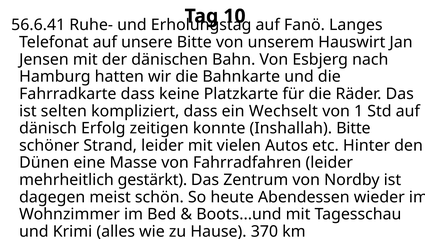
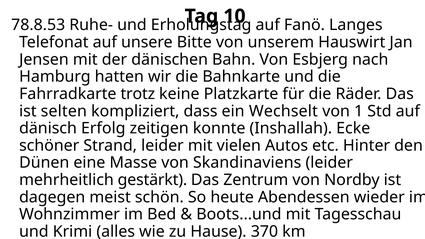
56.6.41: 56.6.41 -> 78.8.53
Fahrradkarte dass: dass -> trotz
Inshallah Bitte: Bitte -> Ecke
Fahrradfahren: Fahrradfahren -> Skandinaviens
